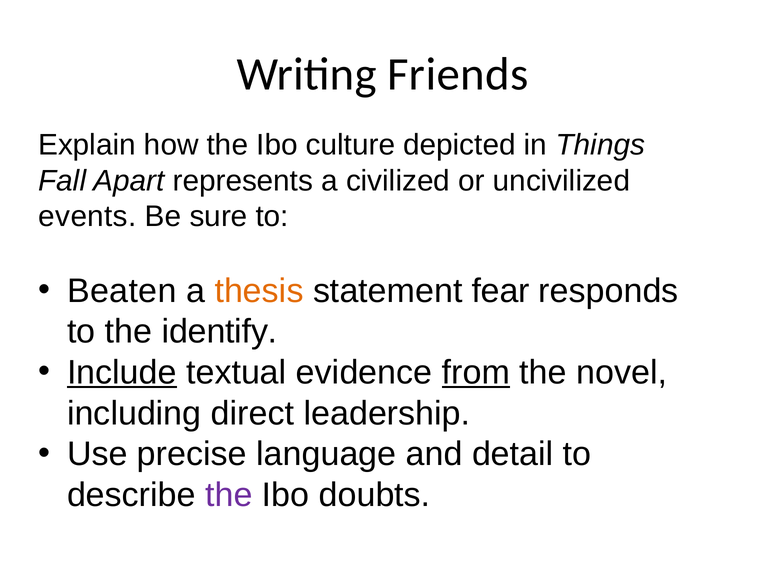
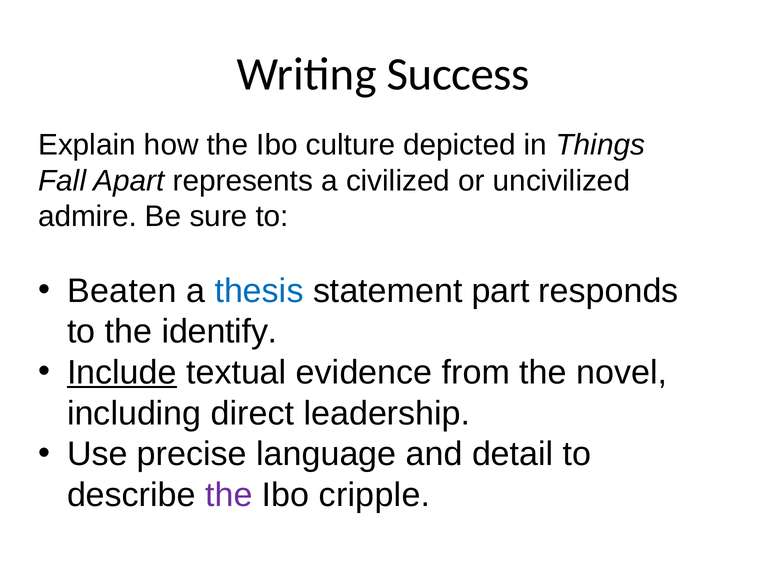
Friends: Friends -> Success
events: events -> admire
thesis colour: orange -> blue
fear: fear -> part
from underline: present -> none
doubts: doubts -> cripple
